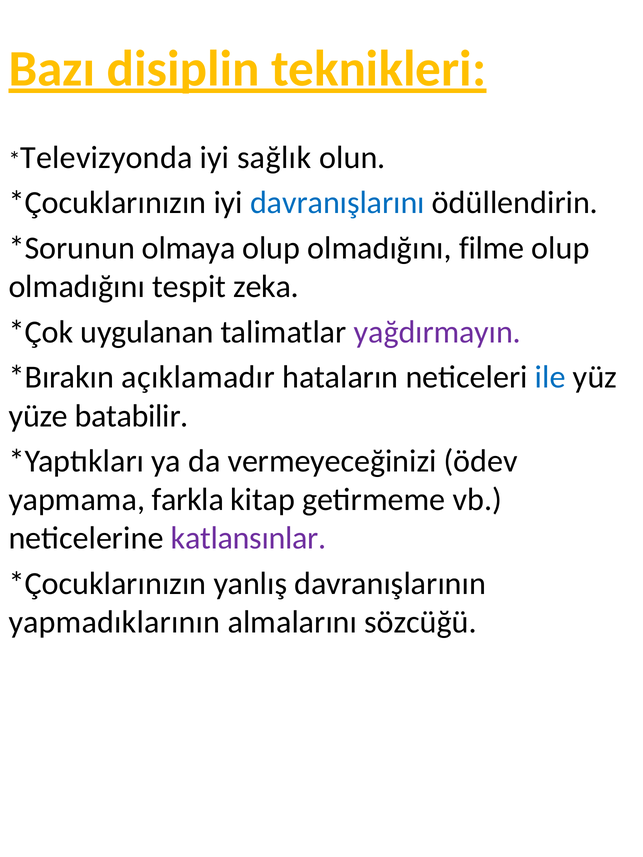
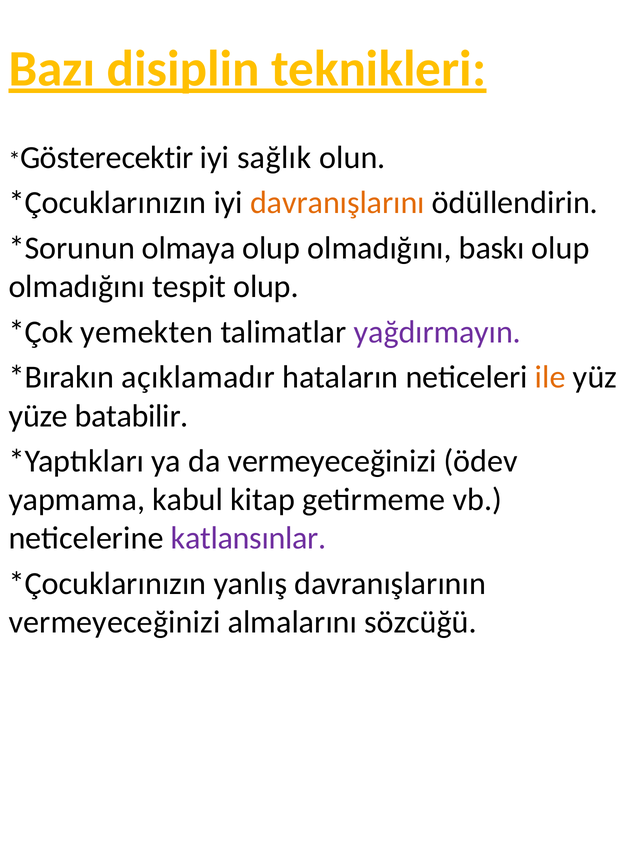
Televizyonda: Televizyonda -> Gösterecektir
davranışlarını colour: blue -> orange
filme: filme -> baskı
tespit zeka: zeka -> olup
uygulanan: uygulanan -> yemekten
ile colour: blue -> orange
farkla: farkla -> kabul
yapmadıklarının at (114, 622): yapmadıklarının -> vermeyeceğinizi
